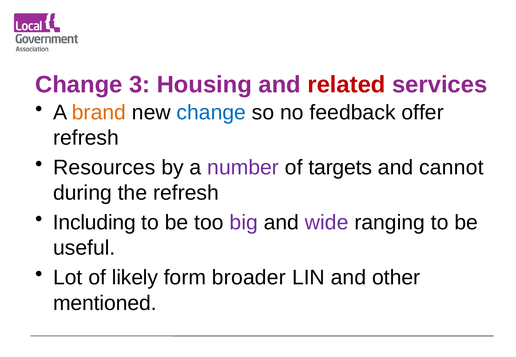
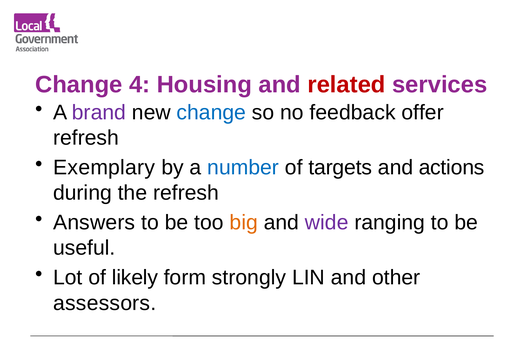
3: 3 -> 4
brand colour: orange -> purple
Resources: Resources -> Exemplary
number colour: purple -> blue
cannot: cannot -> actions
Including: Including -> Answers
big colour: purple -> orange
broader: broader -> strongly
mentioned: mentioned -> assessors
